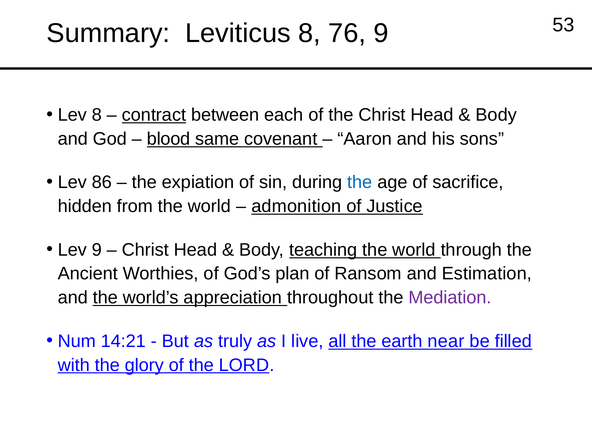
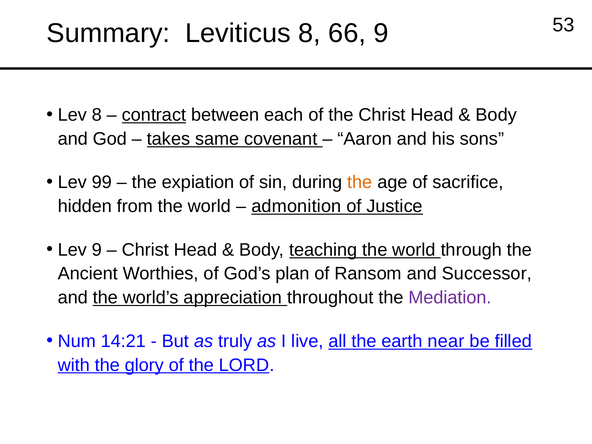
76: 76 -> 66
blood: blood -> takes
86: 86 -> 99
the at (360, 182) colour: blue -> orange
Estimation: Estimation -> Successor
